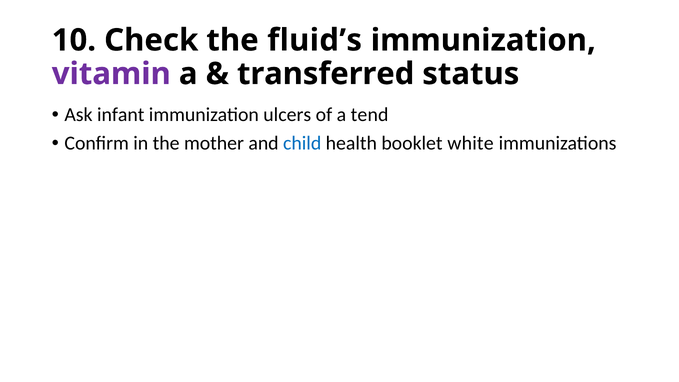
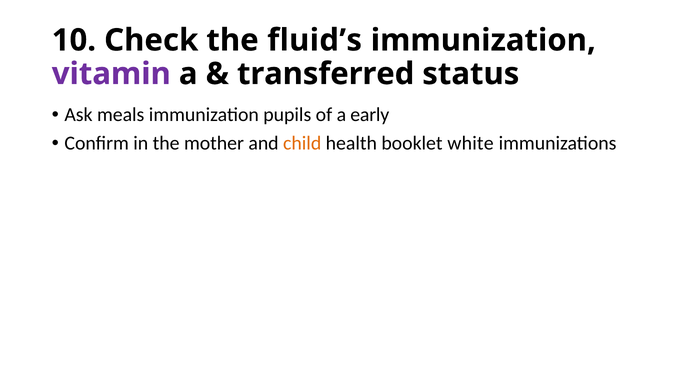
infant: infant -> meals
ulcers: ulcers -> pupils
tend: tend -> early
child colour: blue -> orange
